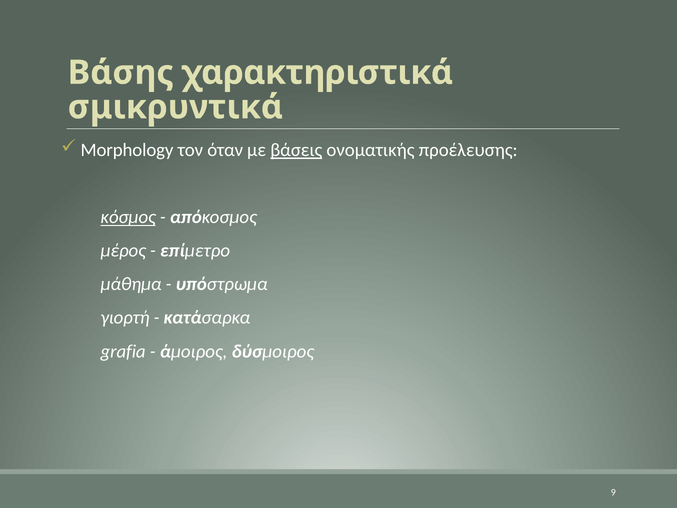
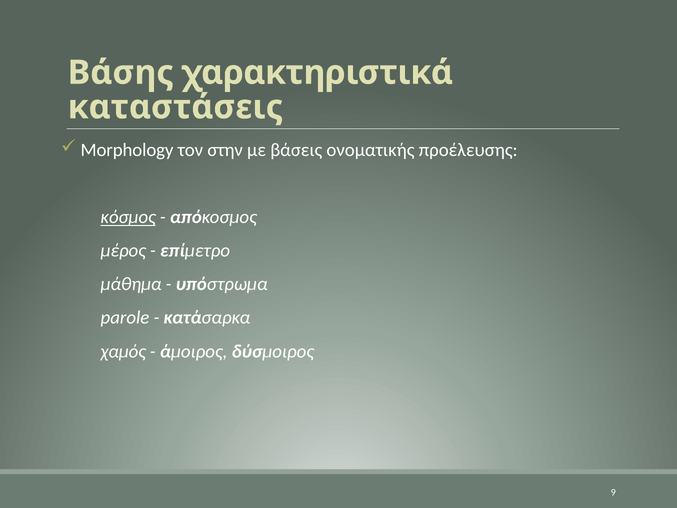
σμικρυντικά: σμικρυντικά -> καταστάσεις
όταν: όταν -> στην
βάσεις underline: present -> none
γιορτή: γιορτή -> parole
grafia: grafia -> χαμός
